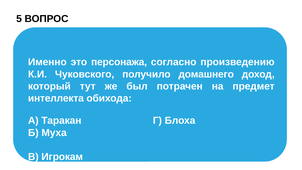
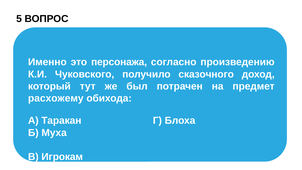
домашнего: домашнего -> сказочного
интеллекта: интеллекта -> расхожему
